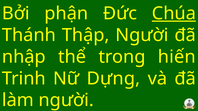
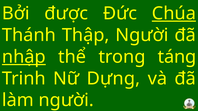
phận: phận -> được
nhập underline: none -> present
hiến: hiến -> táng
